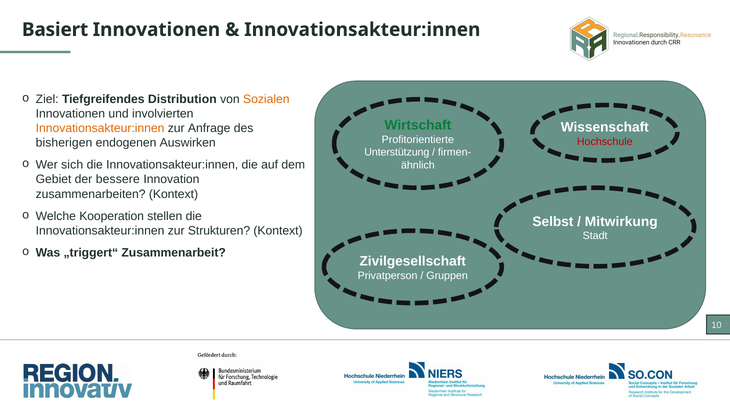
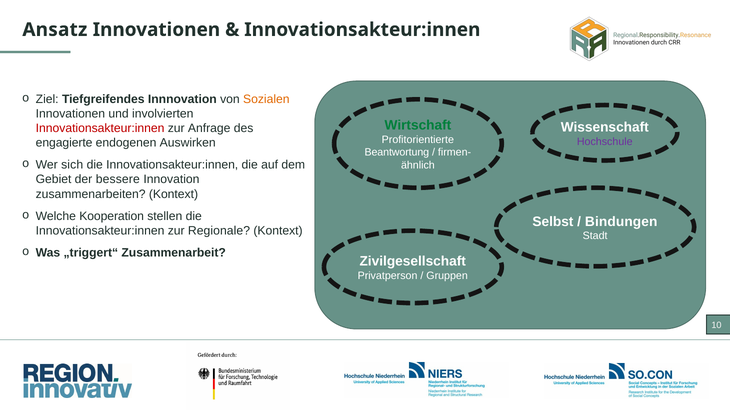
Basiert: Basiert -> Ansatz
Distribution: Distribution -> Innnovation
Innovationsakteur:innen at (100, 128) colour: orange -> red
Hochschule colour: red -> purple
bisherigen: bisherigen -> engagierte
Unterstützung: Unterstützung -> Beantwortung
Mitwirkung: Mitwirkung -> Bindungen
Strukturen: Strukturen -> Regionale
